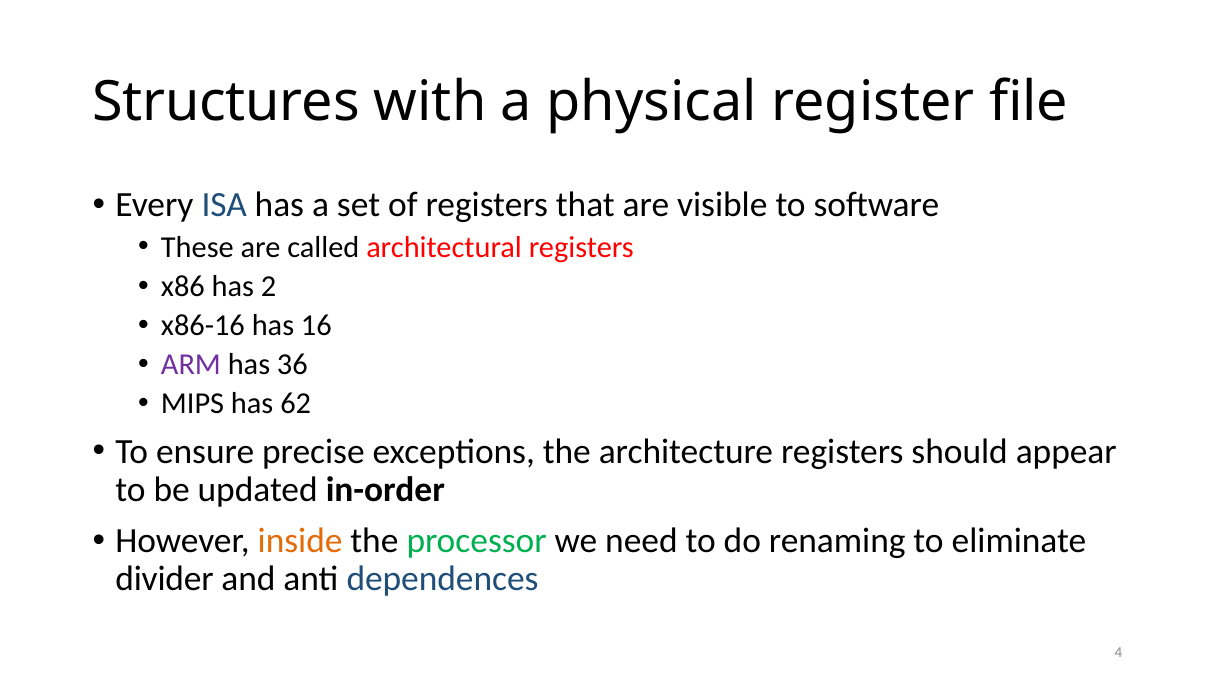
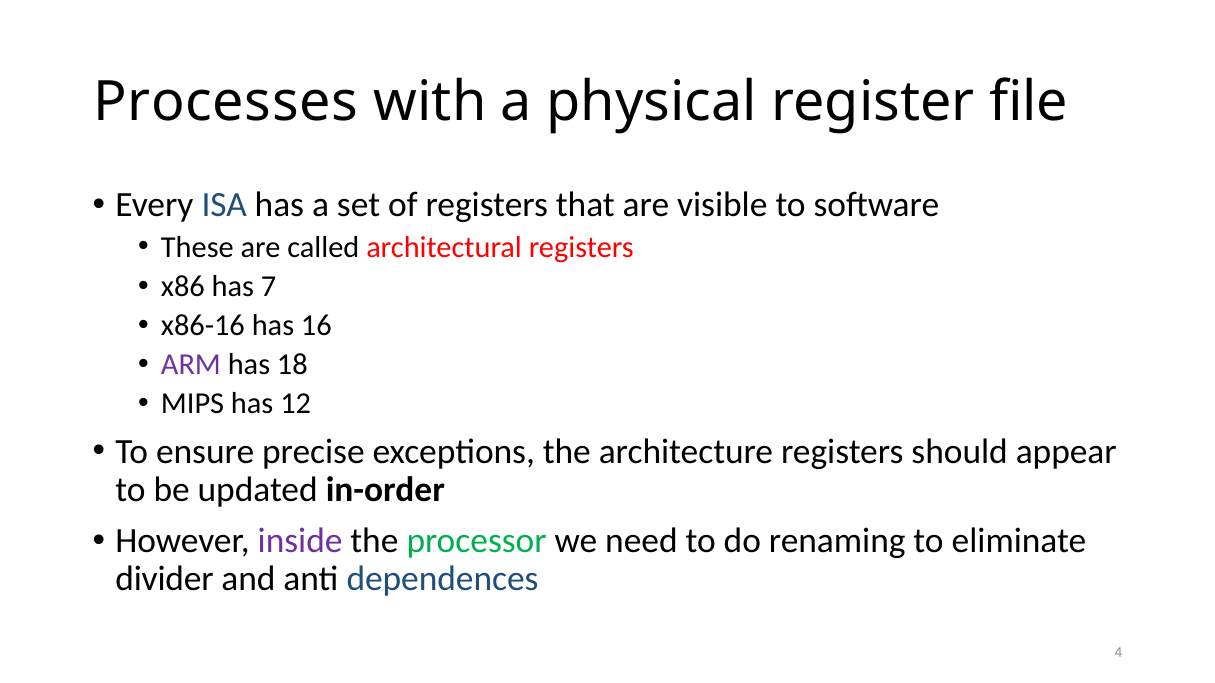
Structures: Structures -> Processes
2: 2 -> 7
36: 36 -> 18
62: 62 -> 12
inside colour: orange -> purple
